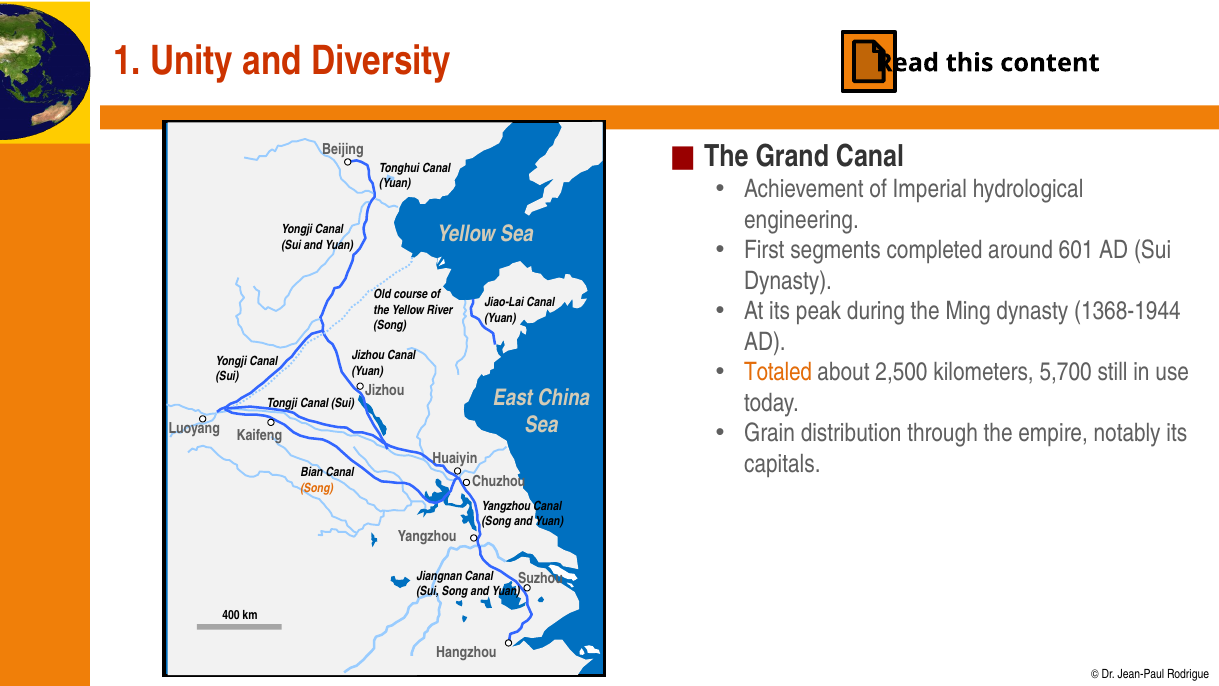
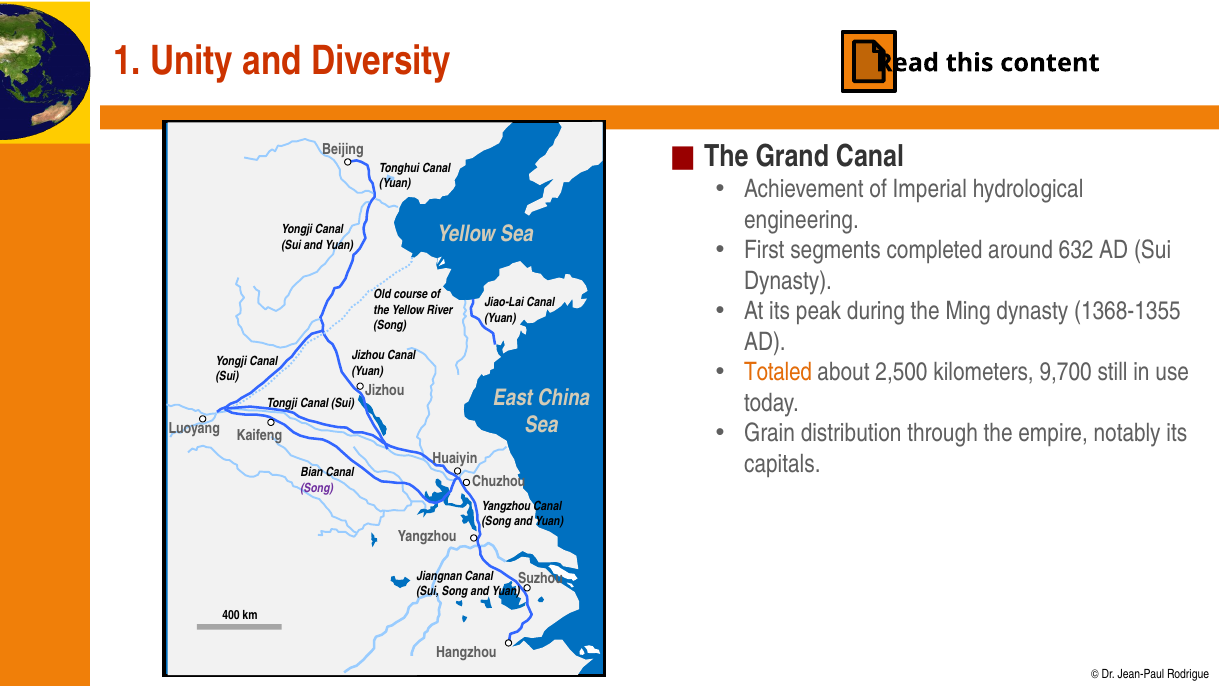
601: 601 -> 632
1368-1944: 1368-1944 -> 1368-1355
5,700: 5,700 -> 9,700
Song at (317, 488) colour: orange -> purple
